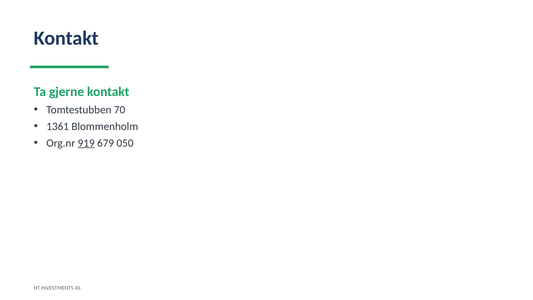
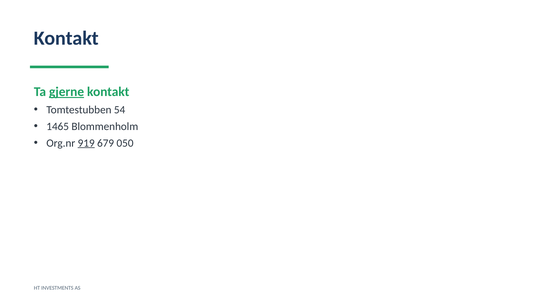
gjerne underline: none -> present
70: 70 -> 54
1361: 1361 -> 1465
